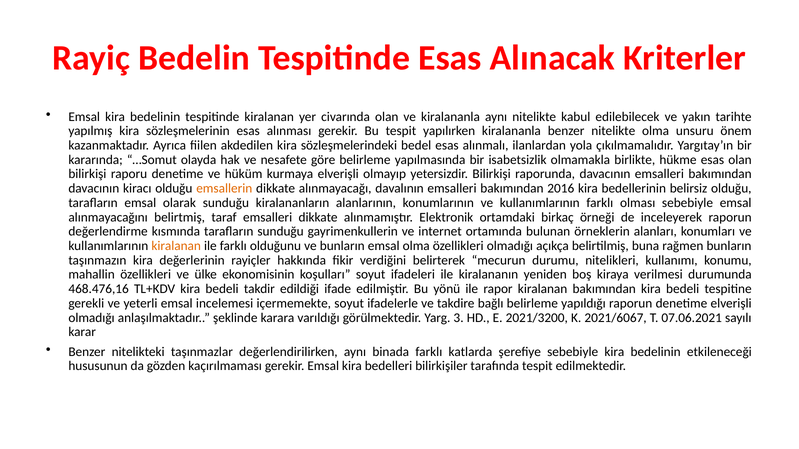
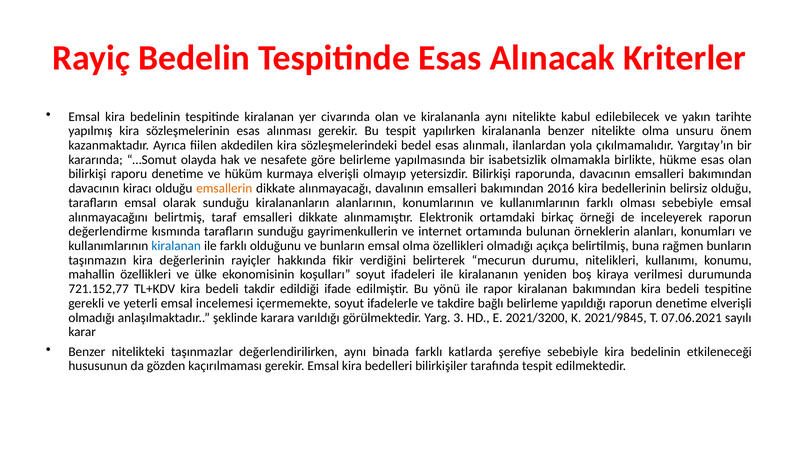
kiralanan at (176, 246) colour: orange -> blue
468.476,16: 468.476,16 -> 721.152,77
2021/6067: 2021/6067 -> 2021/9845
